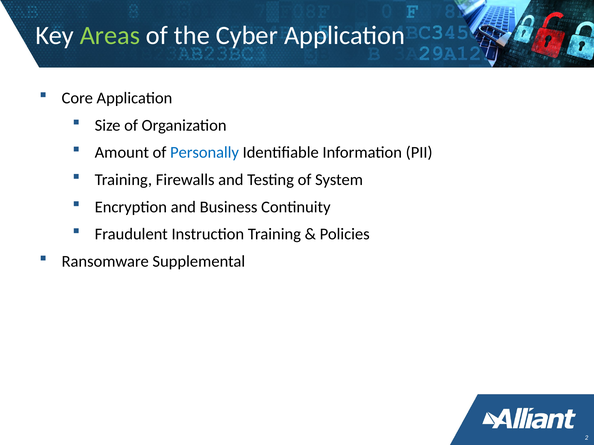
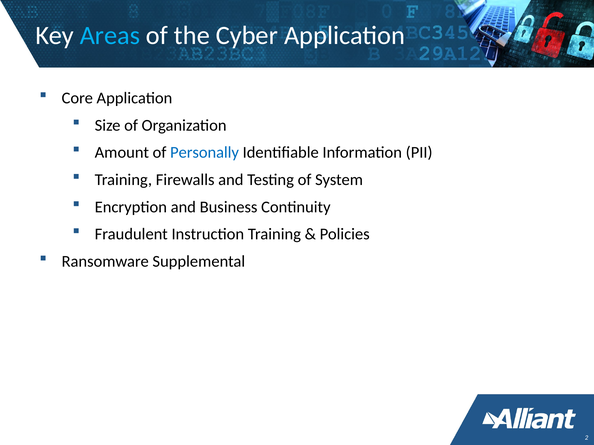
Areas colour: light green -> light blue
